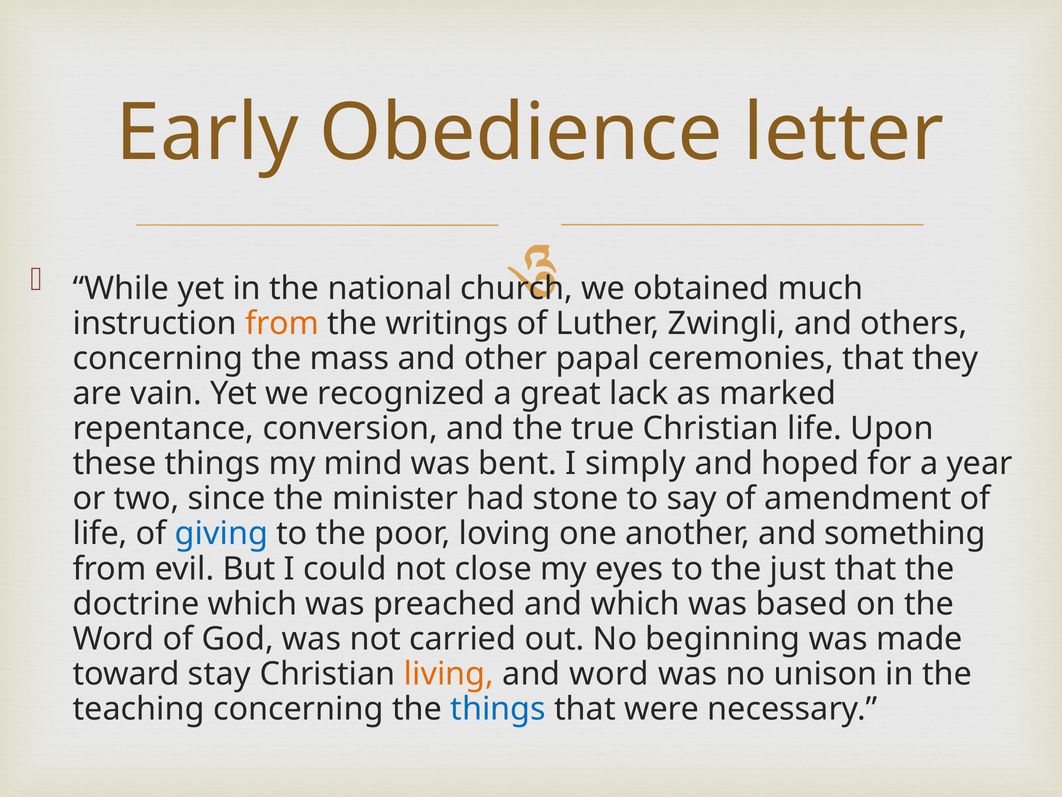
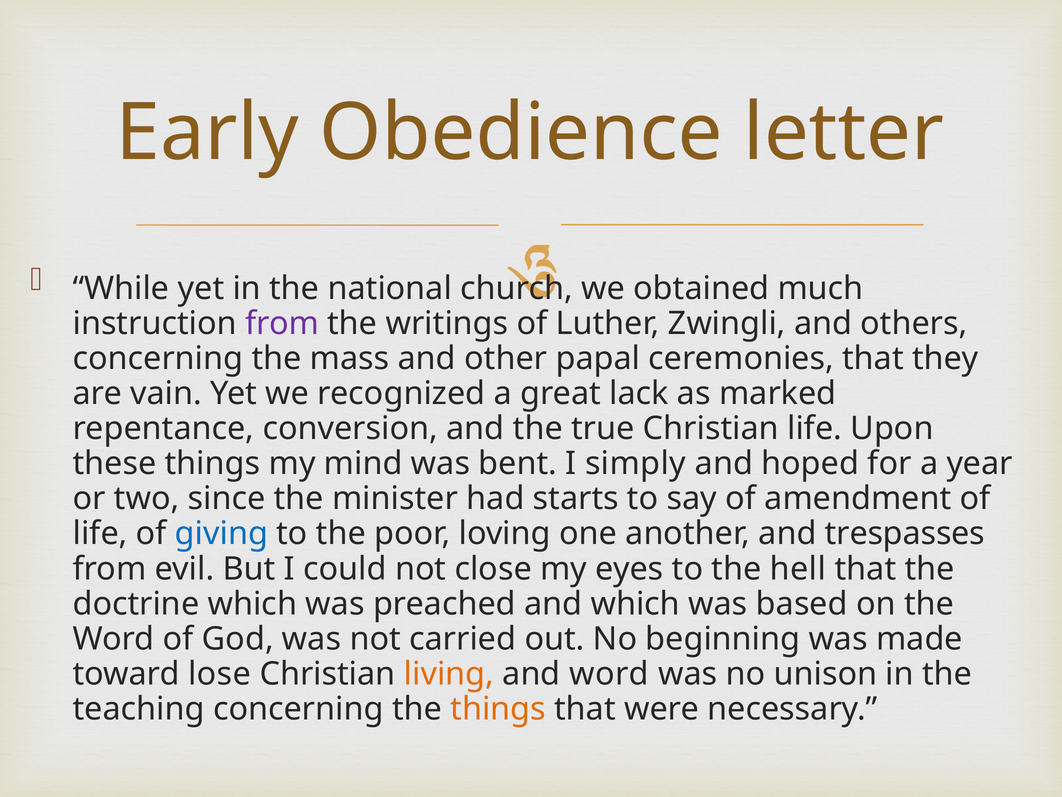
from at (282, 323) colour: orange -> purple
stone: stone -> starts
something: something -> trespasses
just: just -> hell
stay: stay -> lose
things at (498, 709) colour: blue -> orange
